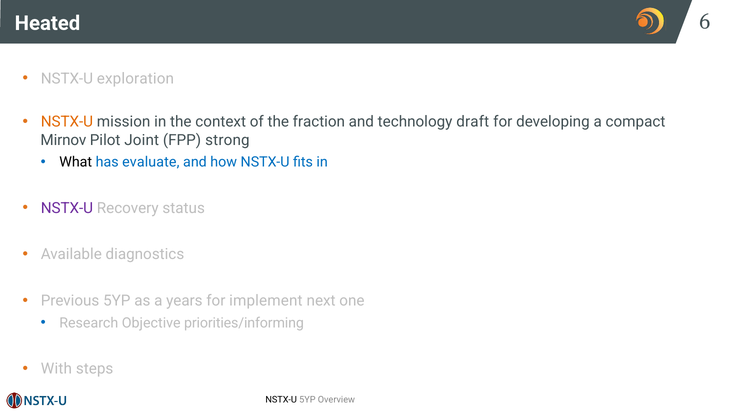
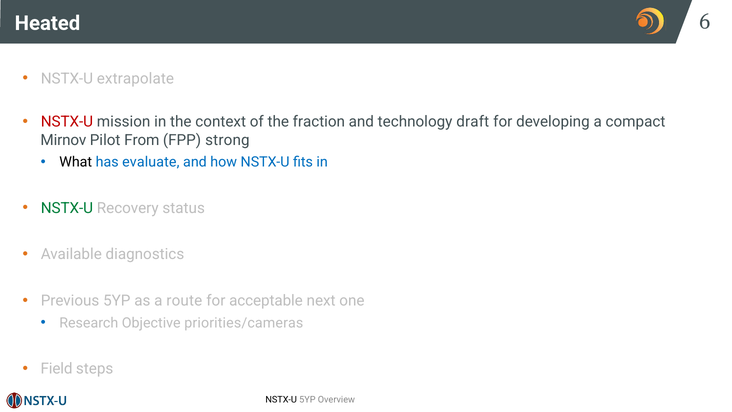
exploration: exploration -> extrapolate
NSTX-U at (67, 122) colour: orange -> red
Joint: Joint -> From
NSTX-U at (67, 208) colour: purple -> green
years: years -> route
implement: implement -> acceptable
priorities/informing: priorities/informing -> priorities/cameras
With: With -> Field
